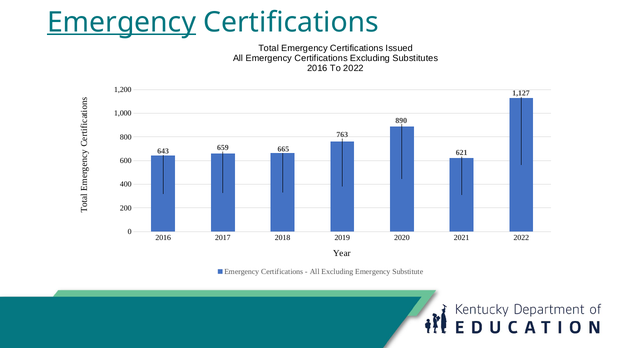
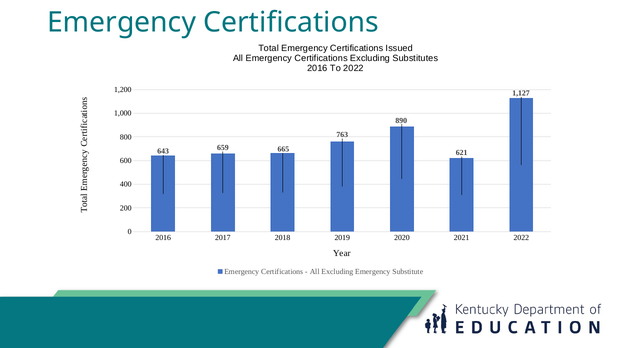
Emergency at (122, 22) underline: present -> none
